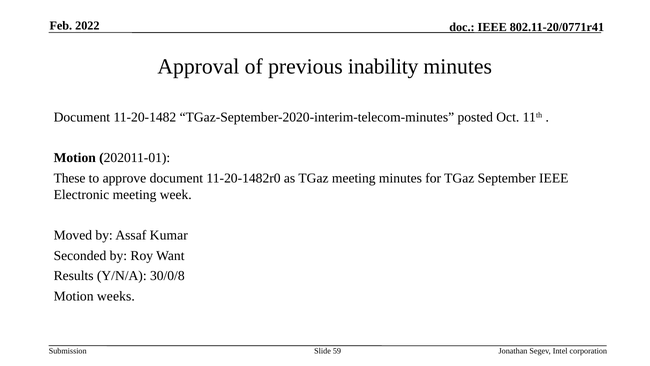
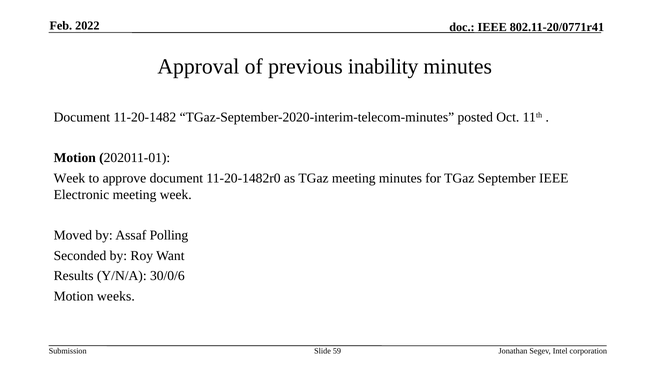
These at (70, 178): These -> Week
Kumar: Kumar -> Polling
30/0/8: 30/0/8 -> 30/0/6
